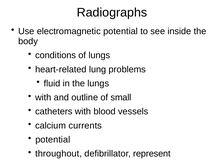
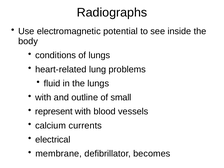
catheters: catheters -> represent
potential at (53, 140): potential -> electrical
throughout: throughout -> membrane
represent: represent -> becomes
